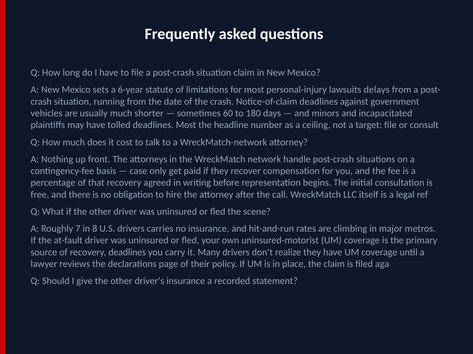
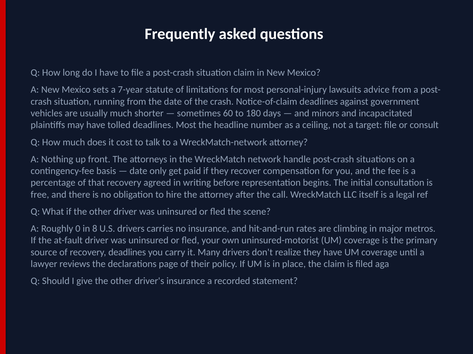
6-year: 6-year -> 7-year
delays: delays -> advice
case at (138, 171): case -> date
7: 7 -> 0
